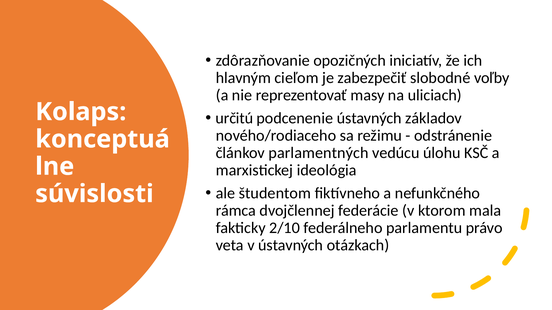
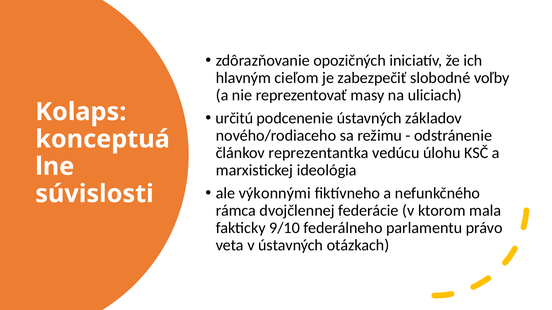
parlamentných: parlamentných -> reprezentantka
študentom: študentom -> výkonnými
2/10: 2/10 -> 9/10
